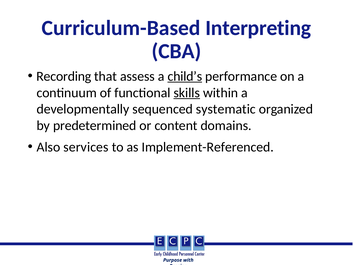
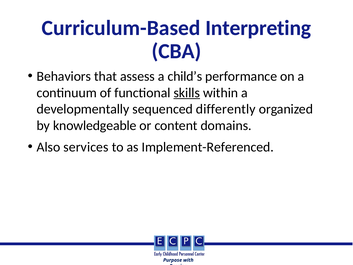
Recording: Recording -> Behaviors
child’s underline: present -> none
systematic: systematic -> differently
predetermined: predetermined -> knowledgeable
